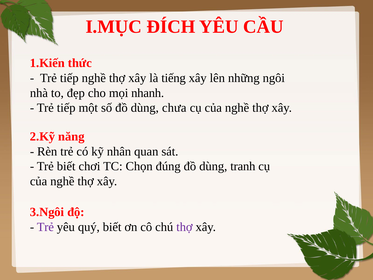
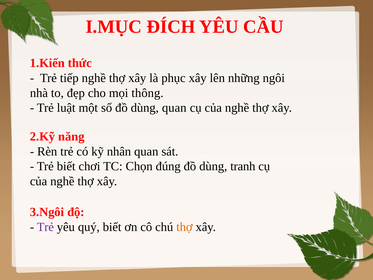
tiếng: tiếng -> phục
nhanh: nhanh -> thông
tiếp at (66, 108): tiếp -> luật
dùng chưa: chưa -> quan
thợ at (184, 227) colour: purple -> orange
